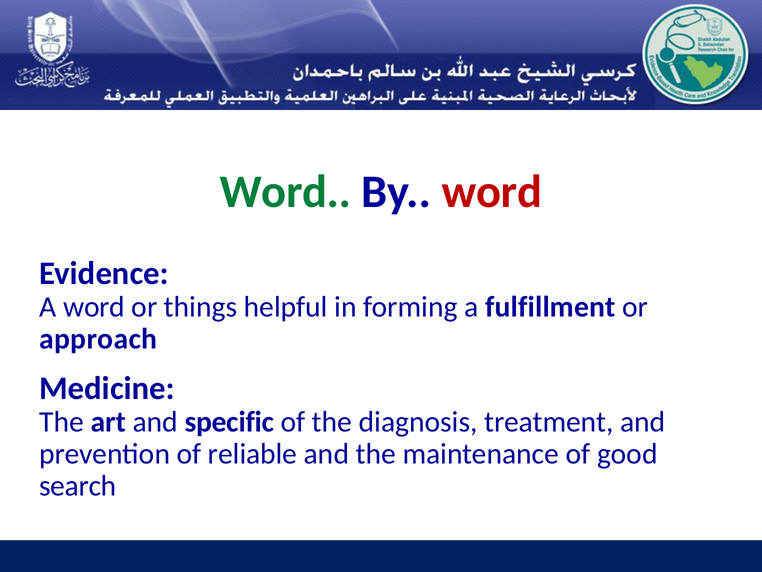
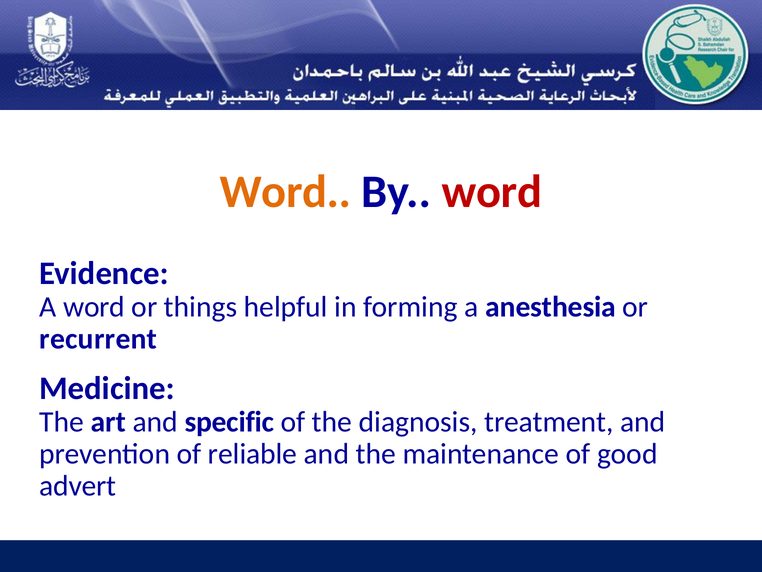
Word at (285, 191) colour: green -> orange
fulfillment: fulfillment -> anesthesia
approach: approach -> recurrent
search: search -> advert
